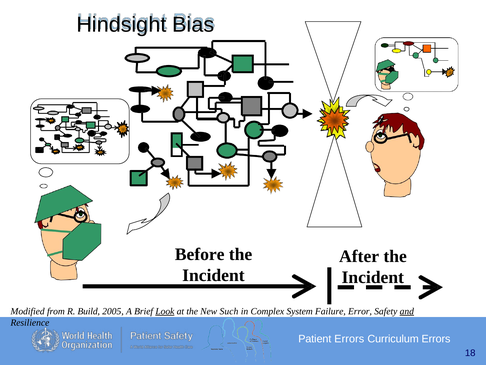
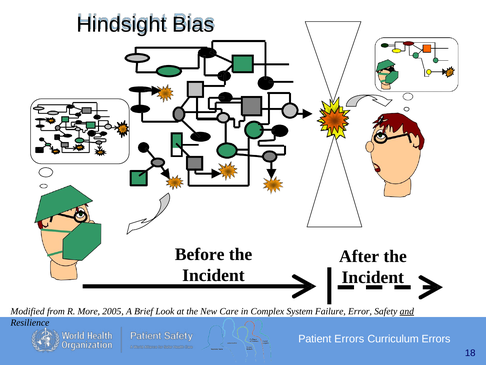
Build: Build -> More
Look underline: present -> none
Such: Such -> Care
